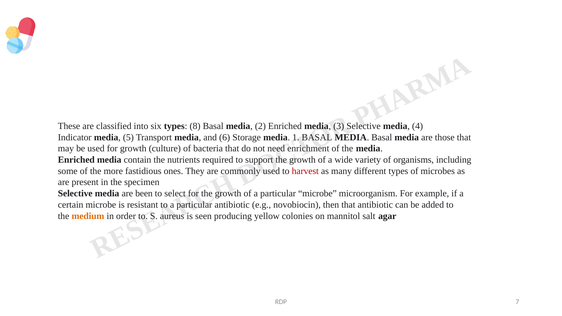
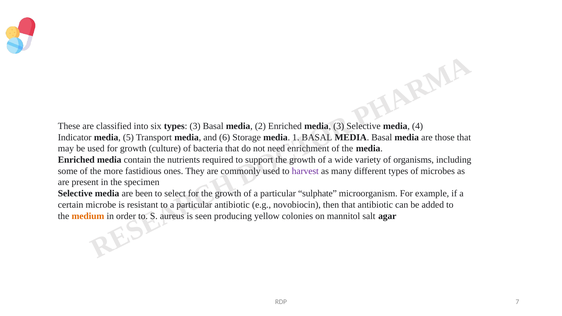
types 8: 8 -> 3
harvest colour: red -> purple
particular microbe: microbe -> sulphate
